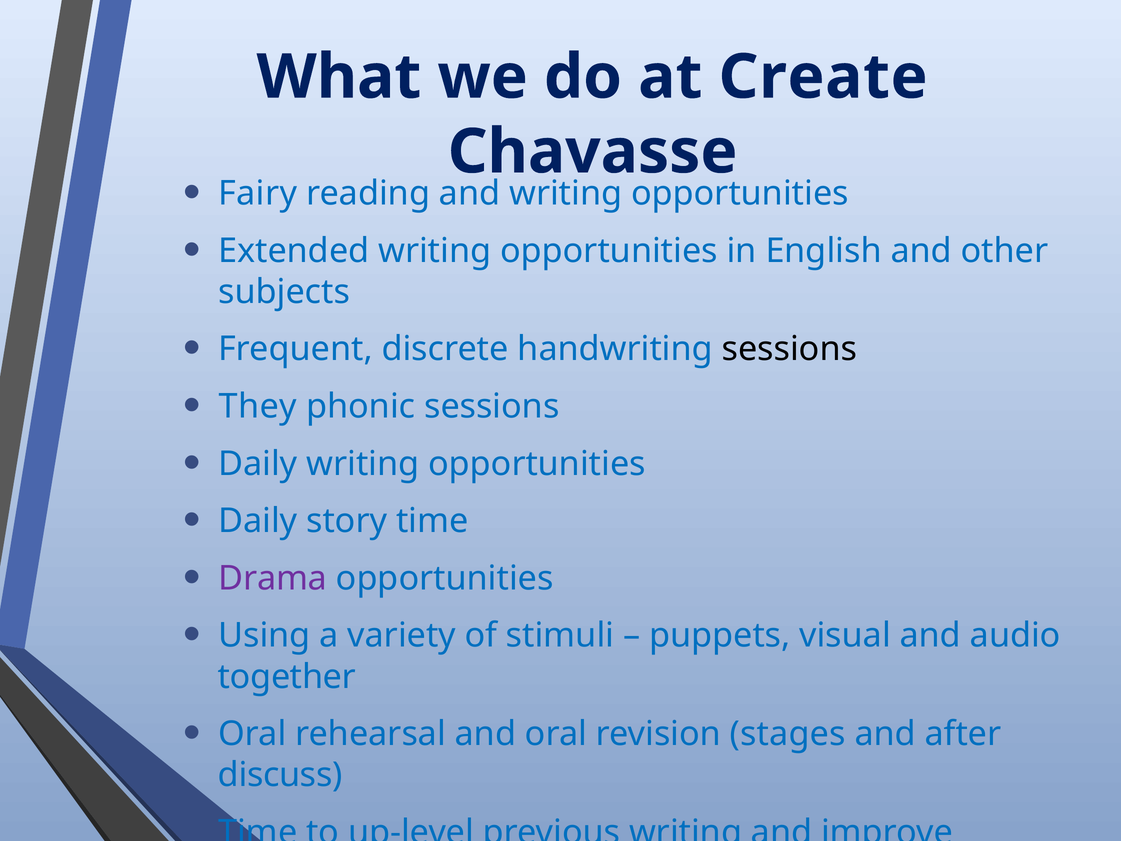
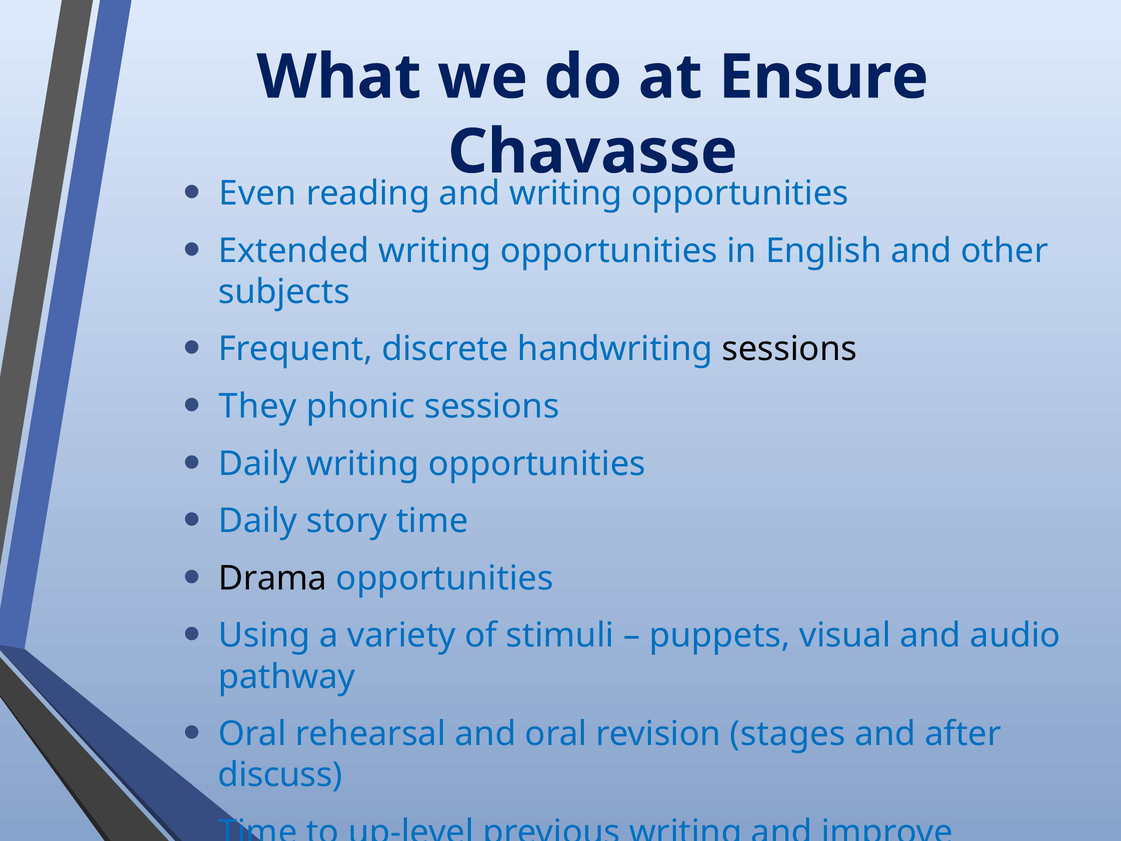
Create: Create -> Ensure
Fairy: Fairy -> Even
Drama colour: purple -> black
together: together -> pathway
